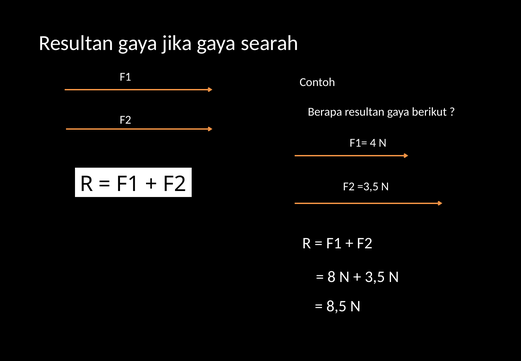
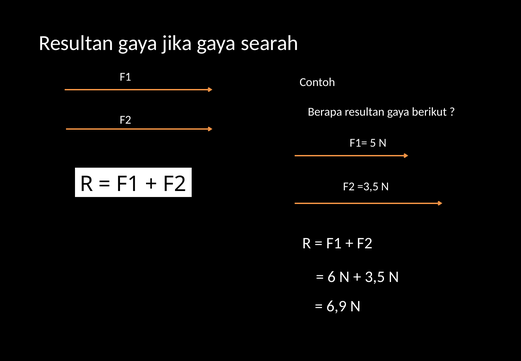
4: 4 -> 5
8: 8 -> 6
8,5: 8,5 -> 6,9
